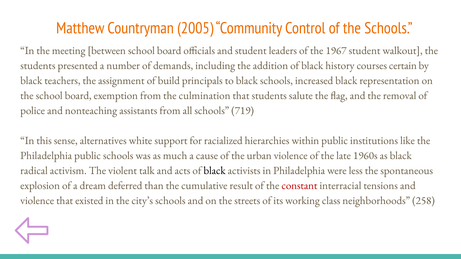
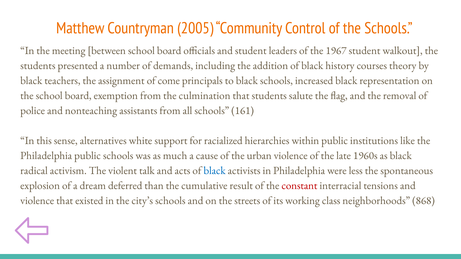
certain: certain -> theory
build: build -> come
719: 719 -> 161
black at (215, 171) colour: black -> blue
258: 258 -> 868
